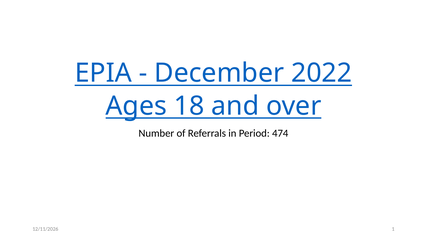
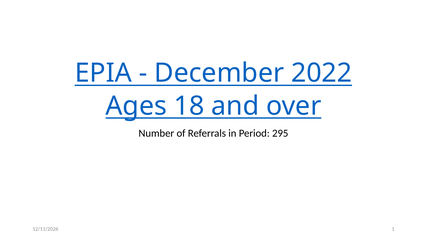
474: 474 -> 295
